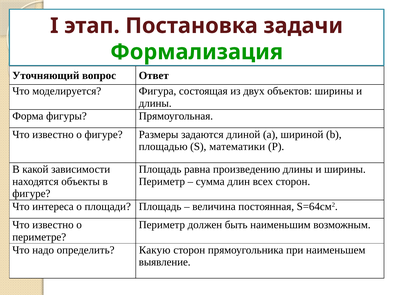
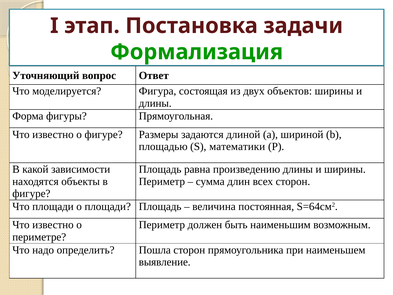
Что интереса: интереса -> площади
определить Какую: Какую -> Пошла
